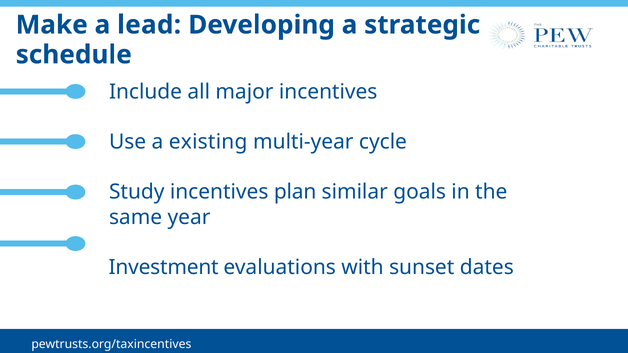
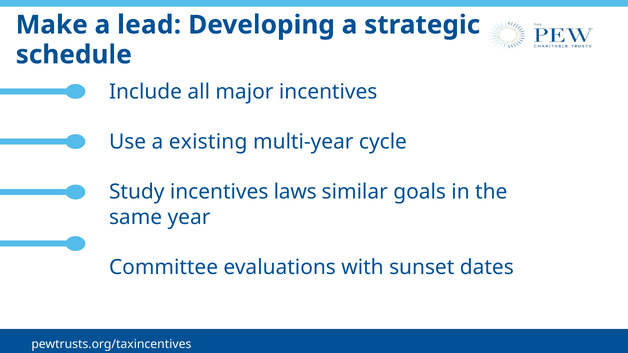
plan: plan -> laws
Investment: Investment -> Committee
